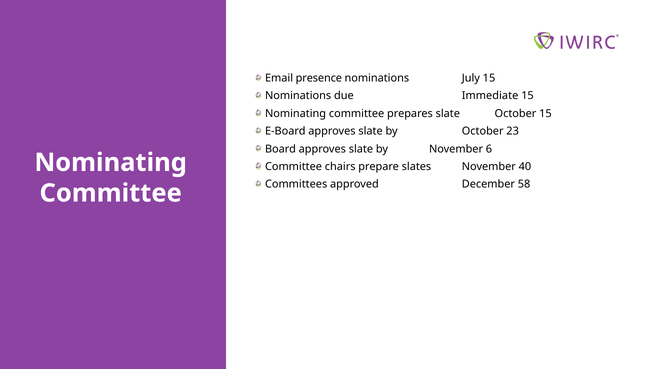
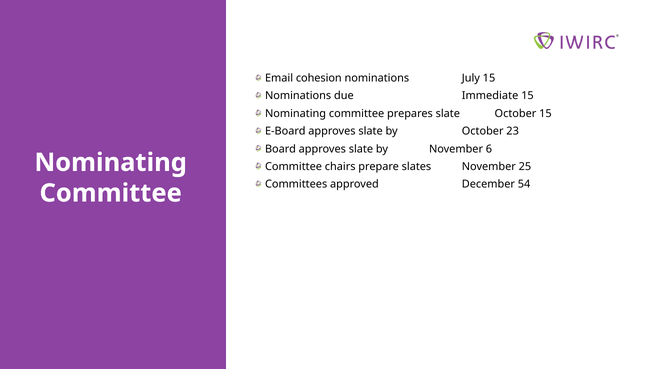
presence: presence -> cohesion
40: 40 -> 25
58: 58 -> 54
